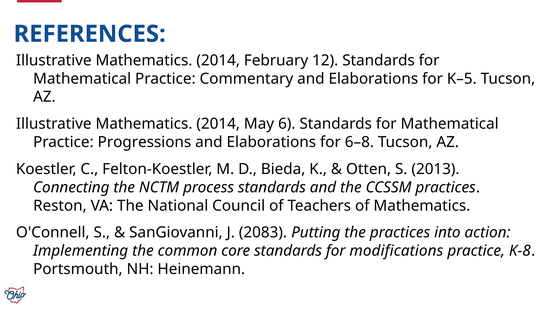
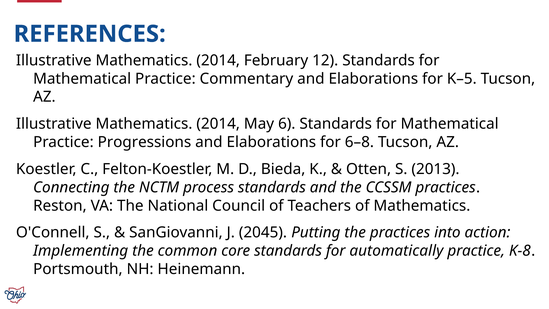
2083: 2083 -> 2045
modifications: modifications -> automatically
